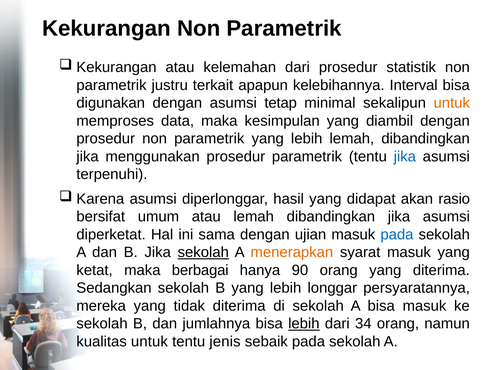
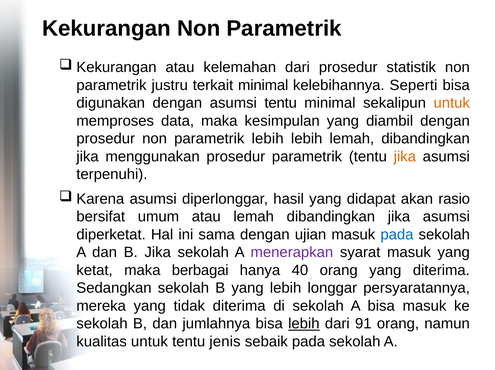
terkait apapun: apapun -> minimal
Interval: Interval -> Seperti
asumsi tetap: tetap -> tentu
parametrik yang: yang -> lebih
jika at (405, 157) colour: blue -> orange
sekolah at (203, 252) underline: present -> none
menerapkan colour: orange -> purple
90: 90 -> 40
34: 34 -> 91
